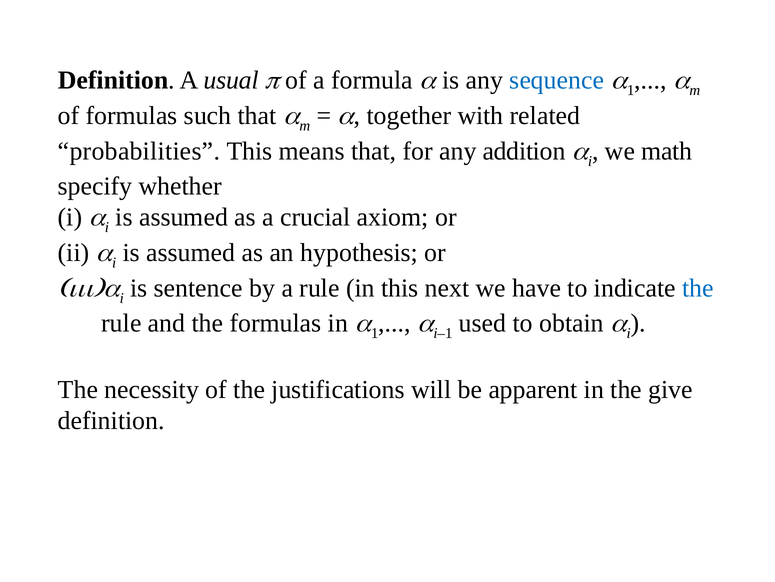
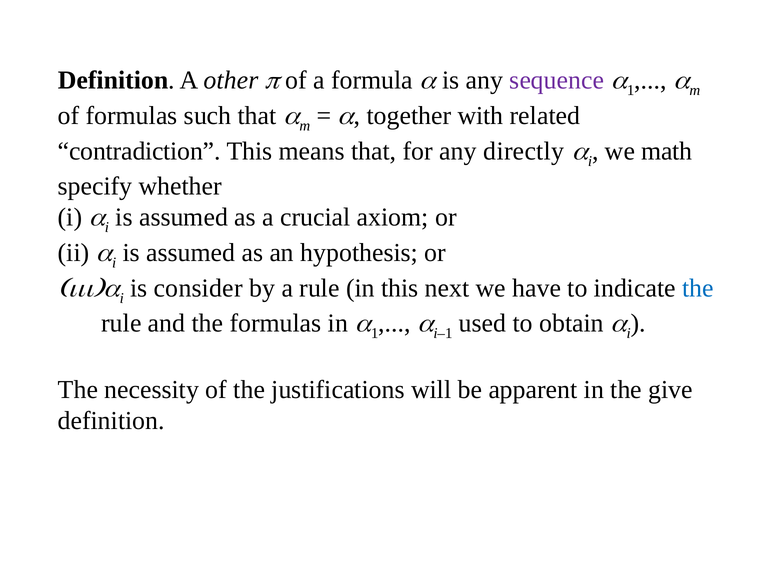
usual: usual -> other
sequence colour: blue -> purple
probabilities: probabilities -> contradiction
addition: addition -> directly
sentence: sentence -> consider
